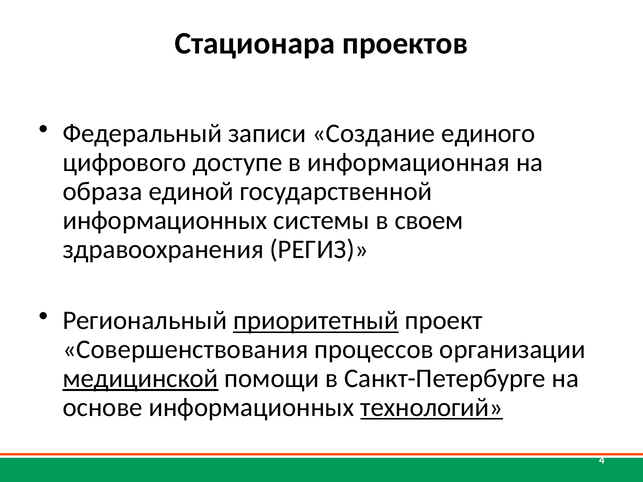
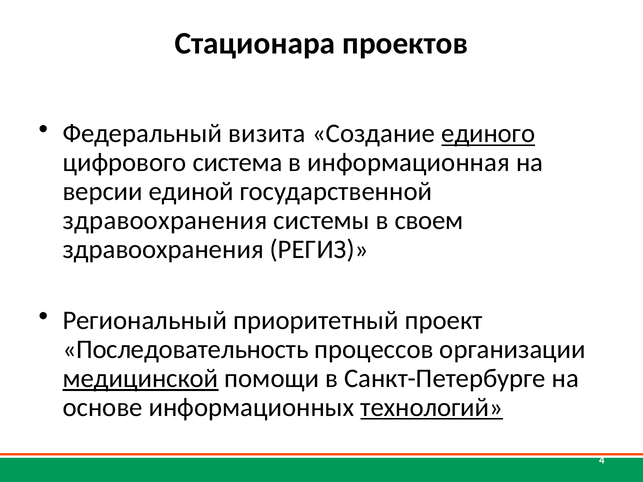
записи: записи -> визита
единого underline: none -> present
доступе: доступе -> система
образа: образа -> версии
информационных at (165, 220): информационных -> здравоохранения
приоритетный underline: present -> none
Совершенствования: Совершенствования -> Последовательность
